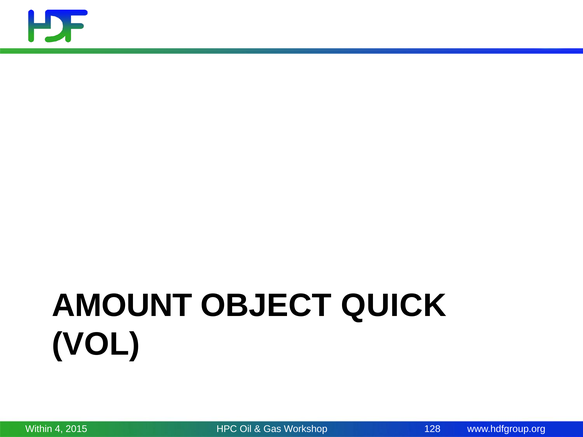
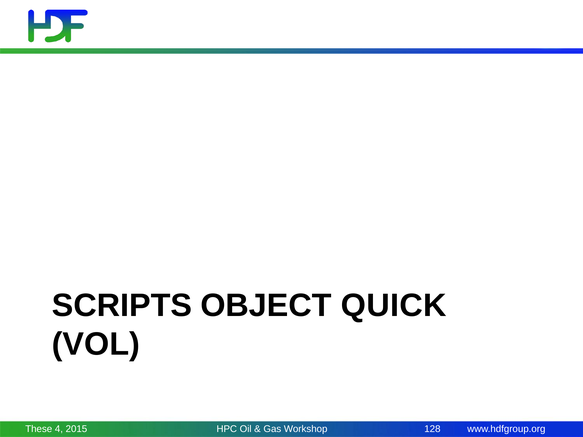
AMOUNT: AMOUNT -> SCRIPTS
Within: Within -> These
